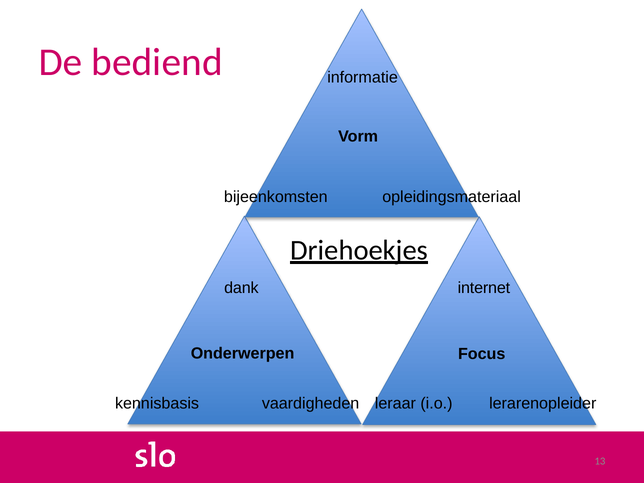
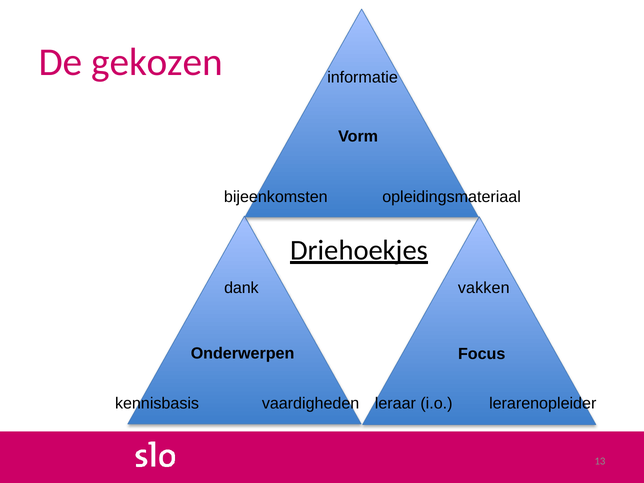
bediend: bediend -> gekozen
internet: internet -> vakken
